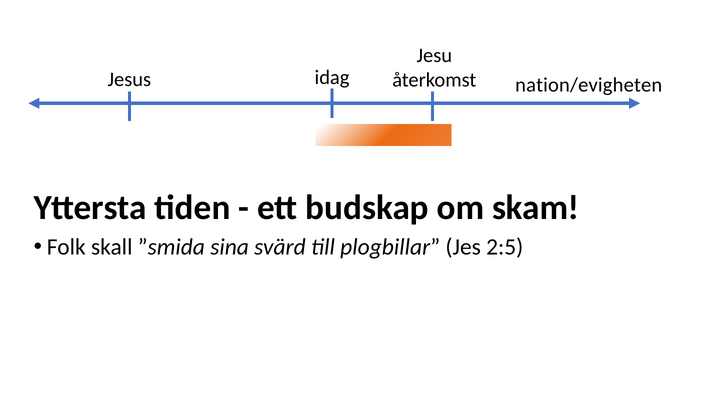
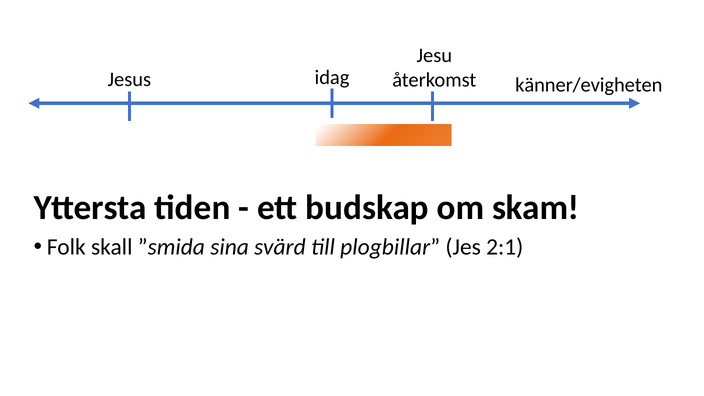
nation/evigheten: nation/evigheten -> känner/evigheten
2:5: 2:5 -> 2:1
